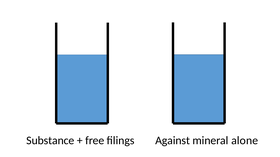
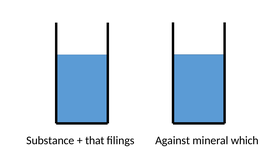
free: free -> that
alone: alone -> which
